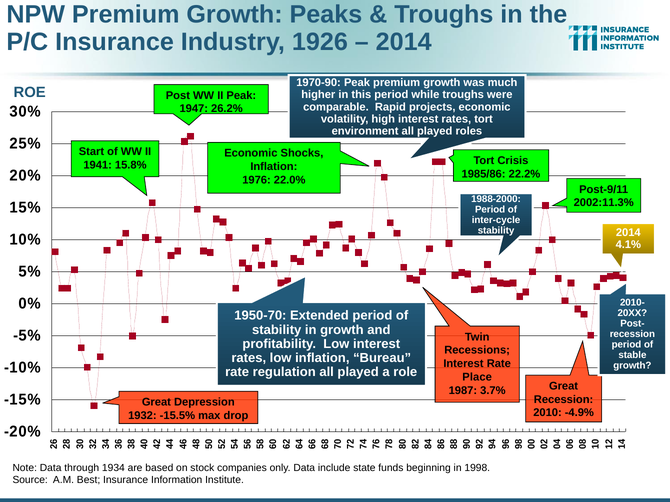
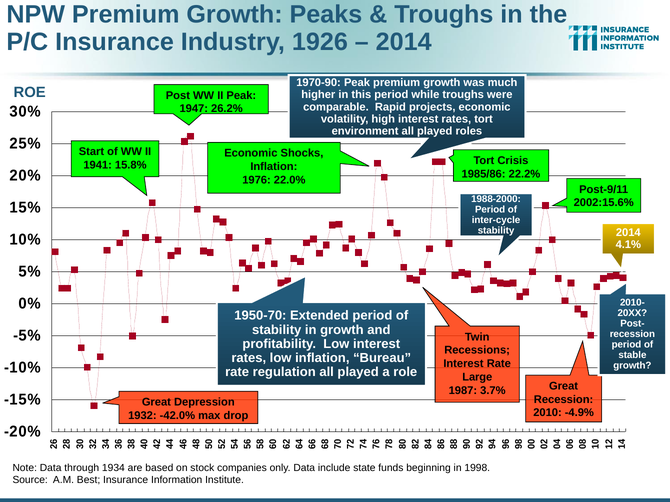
2002:11.3%: 2002:11.3% -> 2002:15.6%
Place: Place -> Large
-15.5%: -15.5% -> -42.0%
